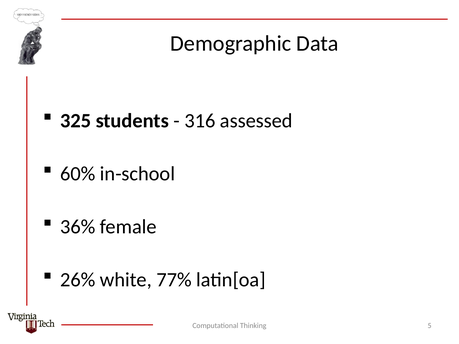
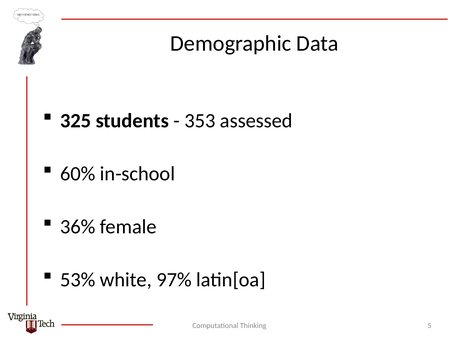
316: 316 -> 353
26%: 26% -> 53%
77%: 77% -> 97%
